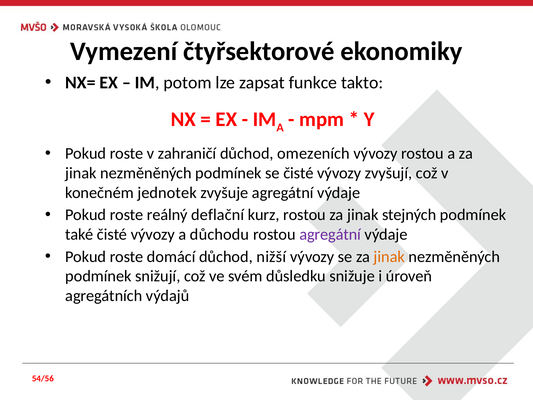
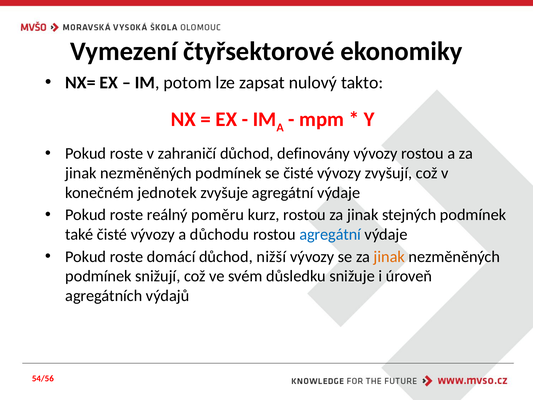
funkce: funkce -> nulový
omezeních: omezeních -> definovány
deflační: deflační -> poměru
agregátní at (330, 234) colour: purple -> blue
